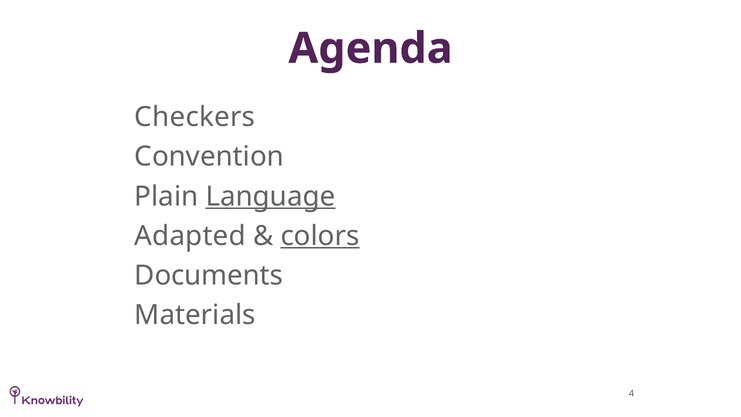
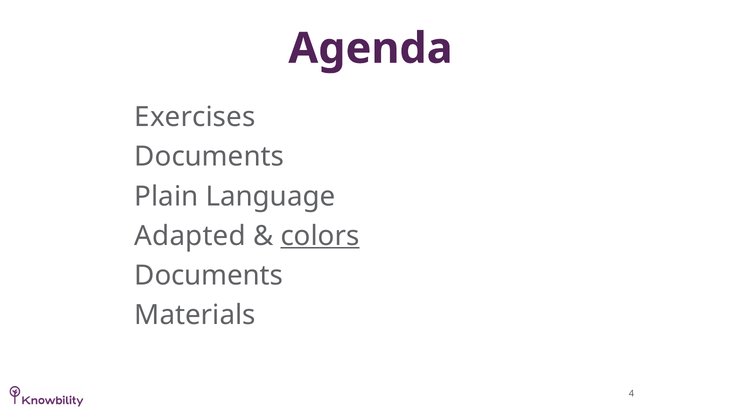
Checkers: Checkers -> Exercises
Convention at (209, 157): Convention -> Documents
Language underline: present -> none
